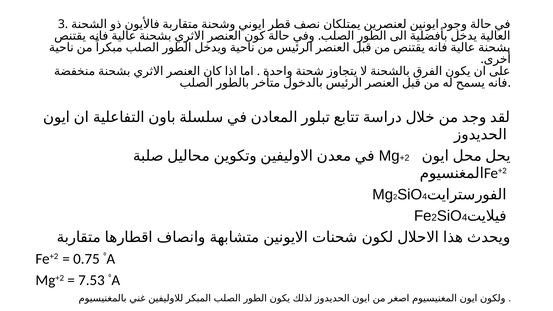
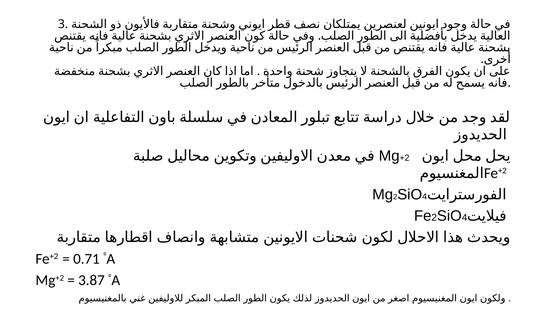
0.75: 0.75 -> 0.71
7.53: 7.53 -> 3.87
